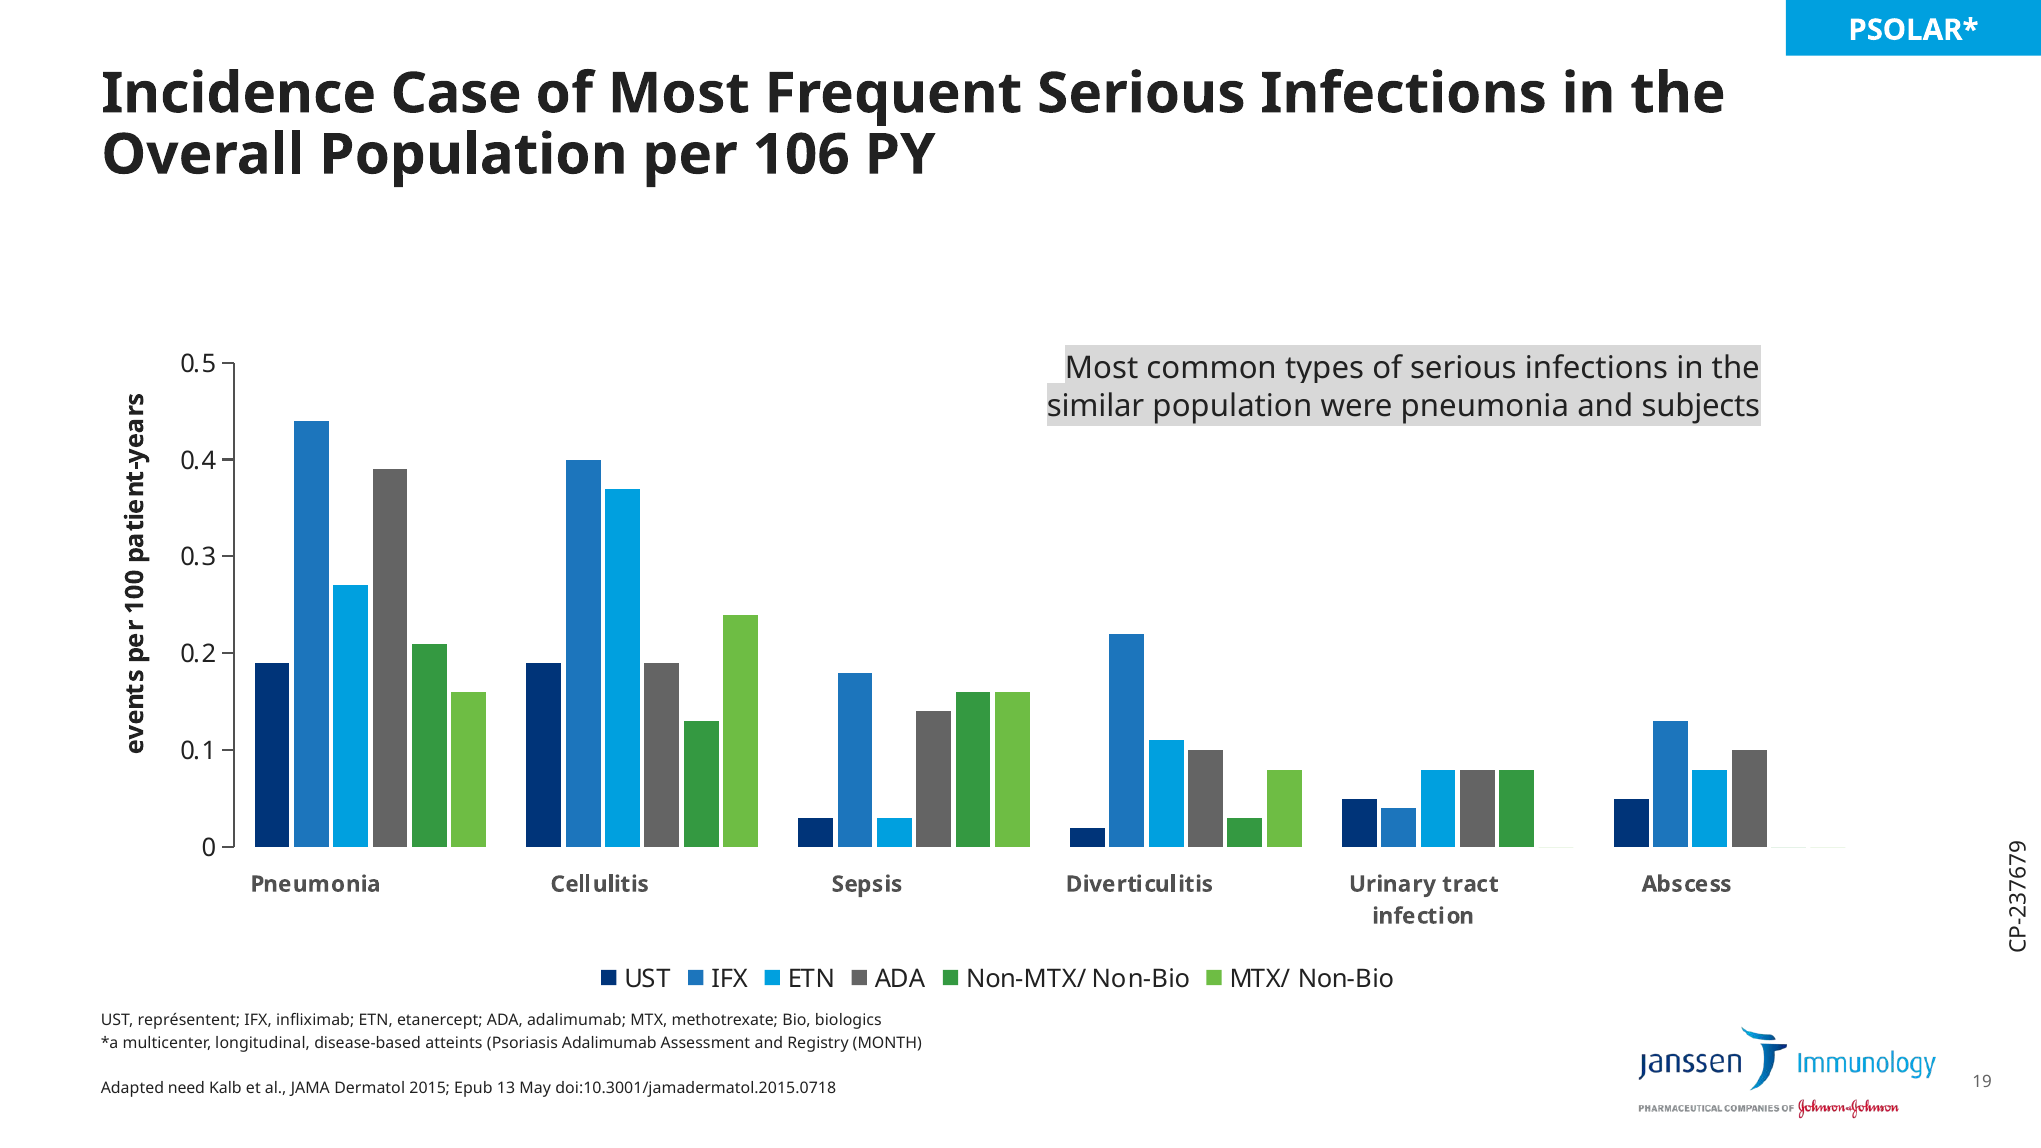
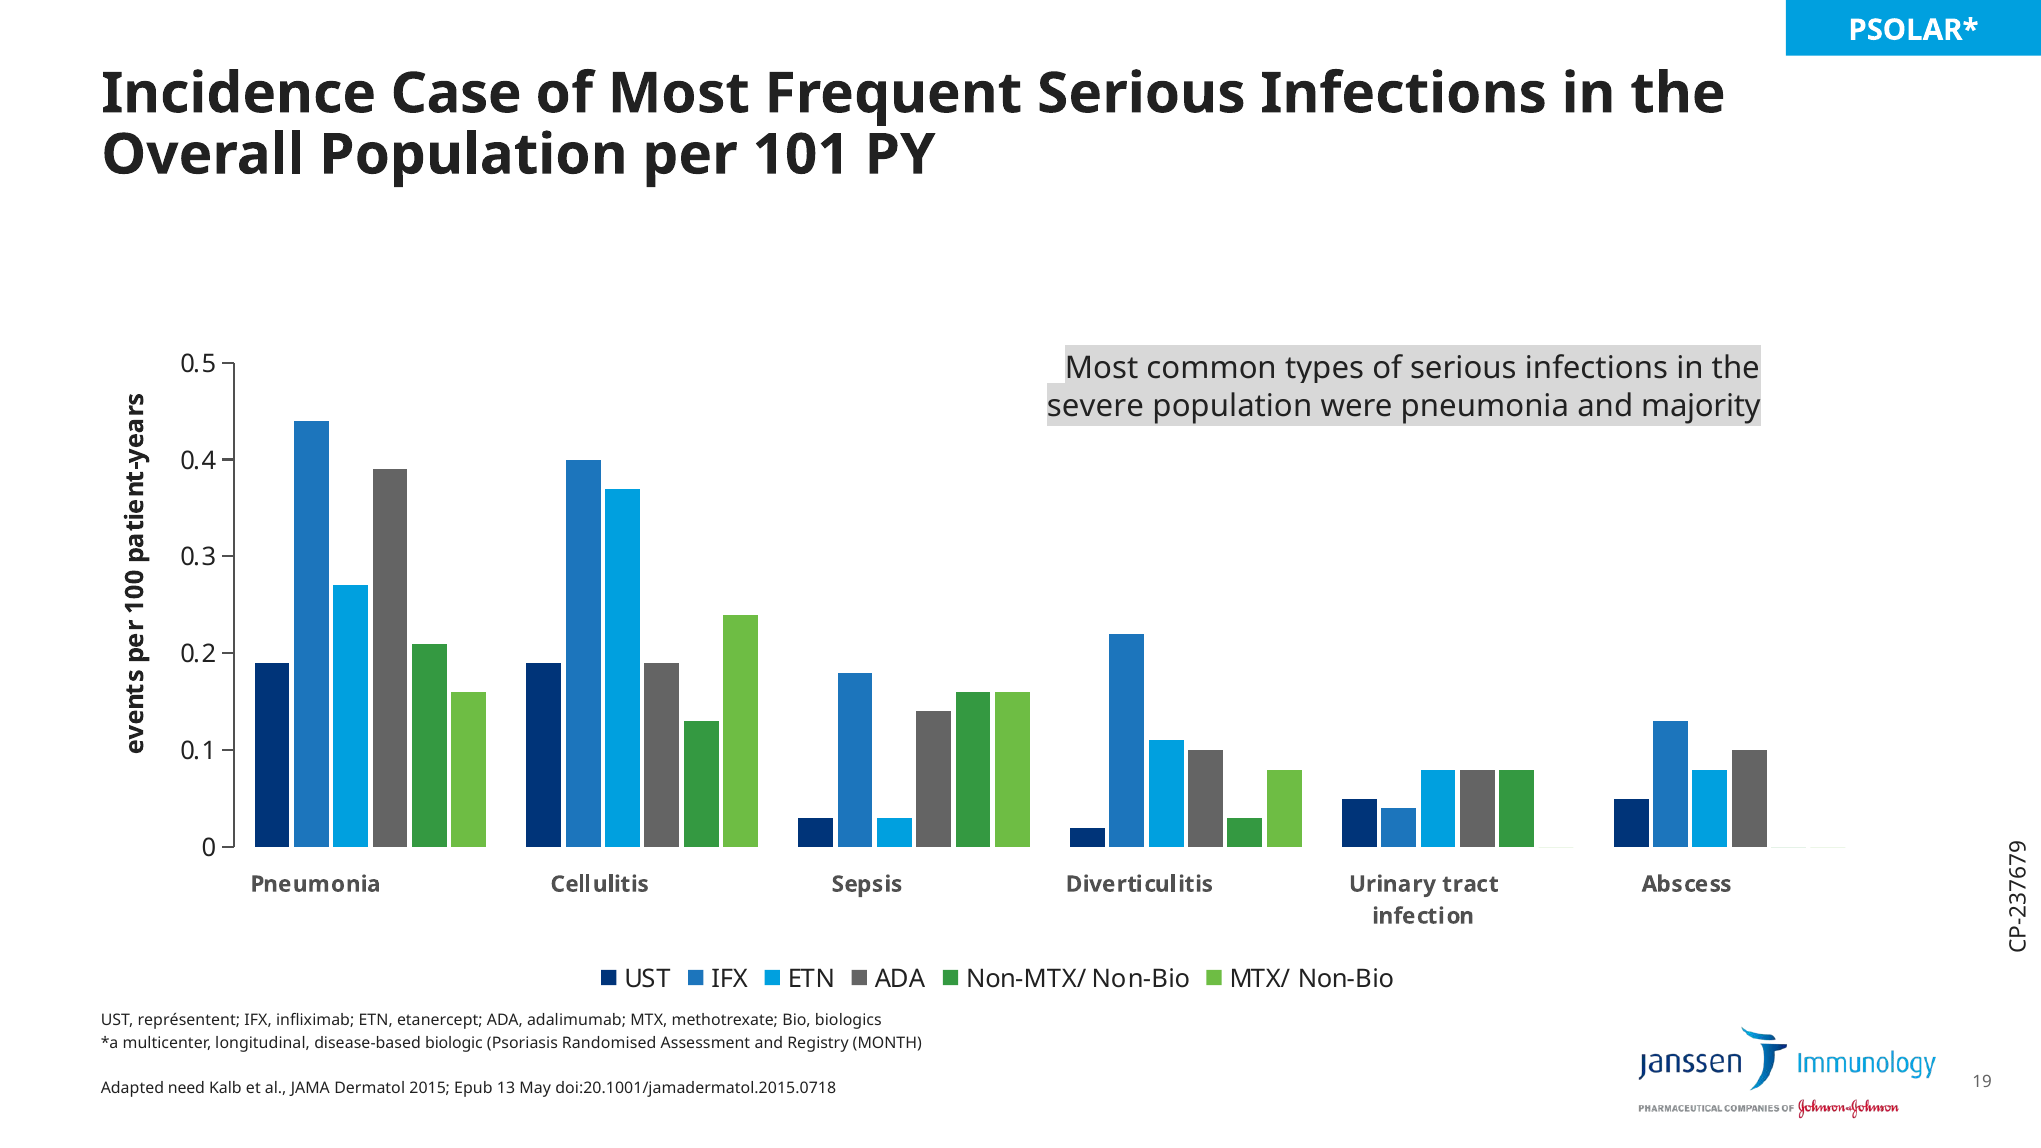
106: 106 -> 101
similar: similar -> severe
subjects: subjects -> majority
atteints: atteints -> biologic
Psoriasis Adalimumab: Adalimumab -> Randomised
doi:10.3001/jamadermatol.2015.0718: doi:10.3001/jamadermatol.2015.0718 -> doi:20.1001/jamadermatol.2015.0718
